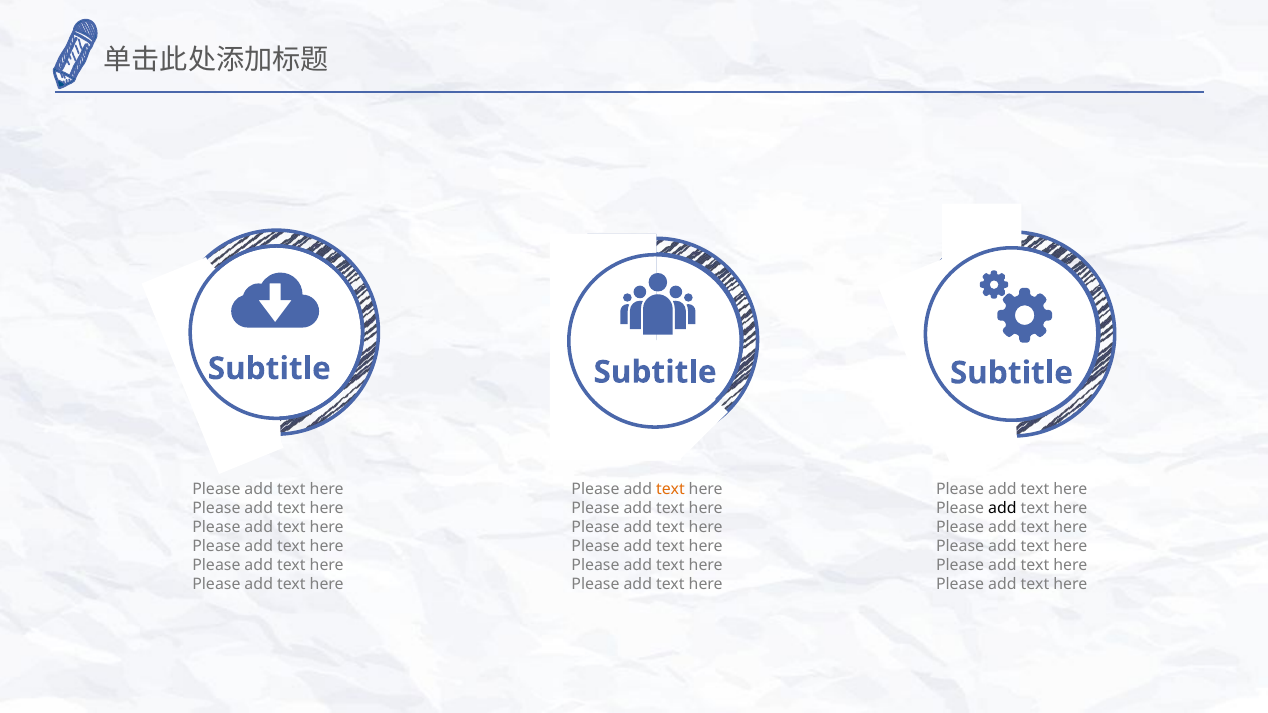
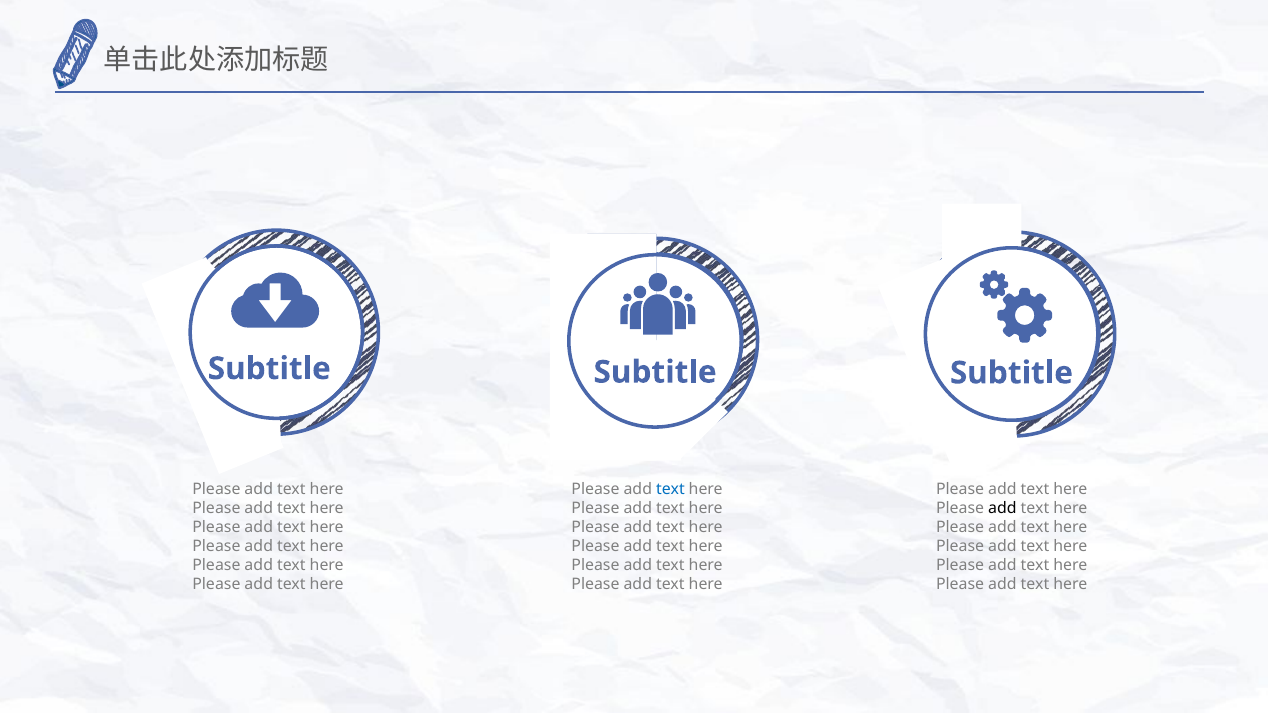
text at (670, 490) colour: orange -> blue
